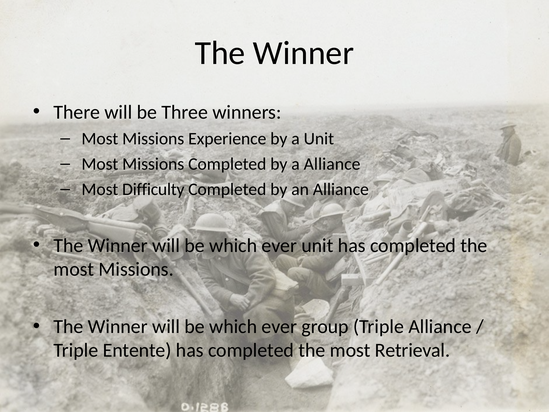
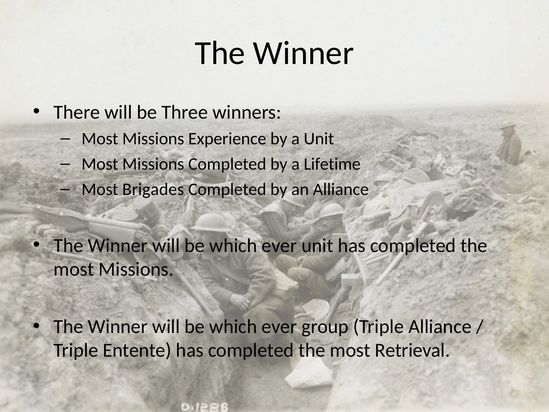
a Alliance: Alliance -> Lifetime
Difficulty: Difficulty -> Brigades
